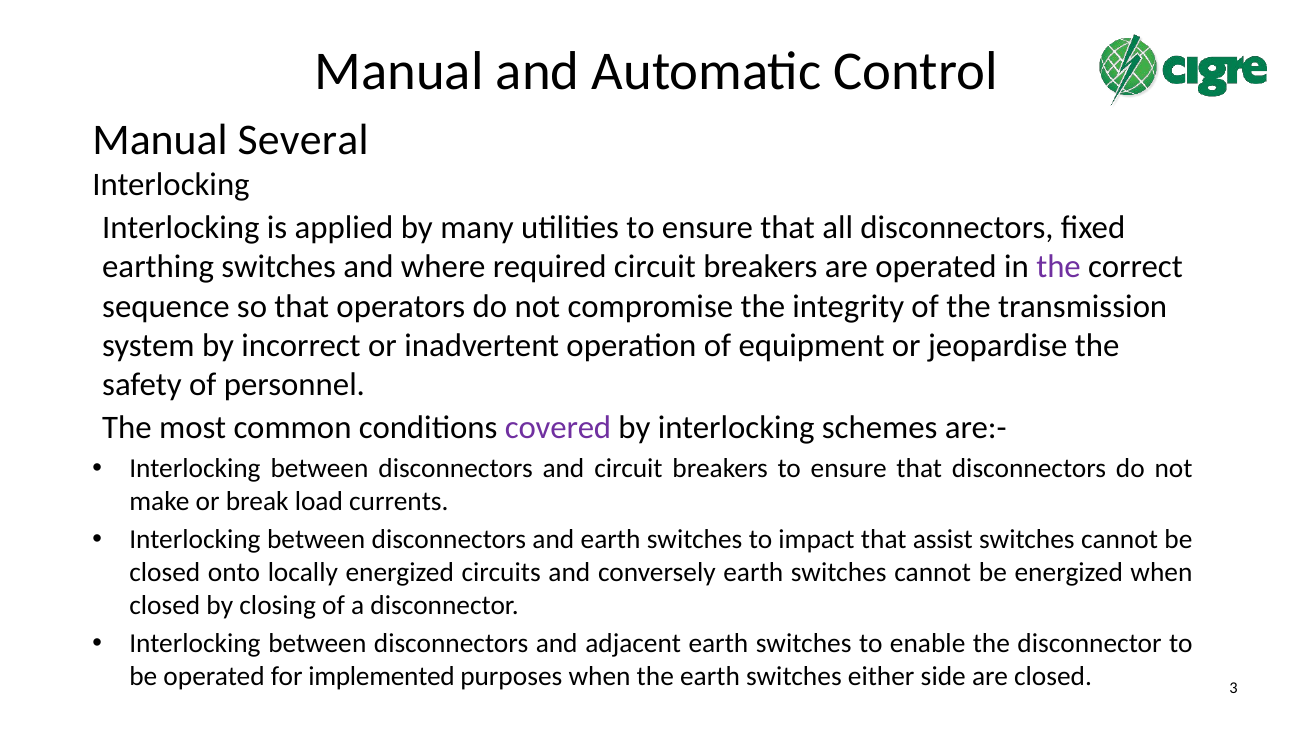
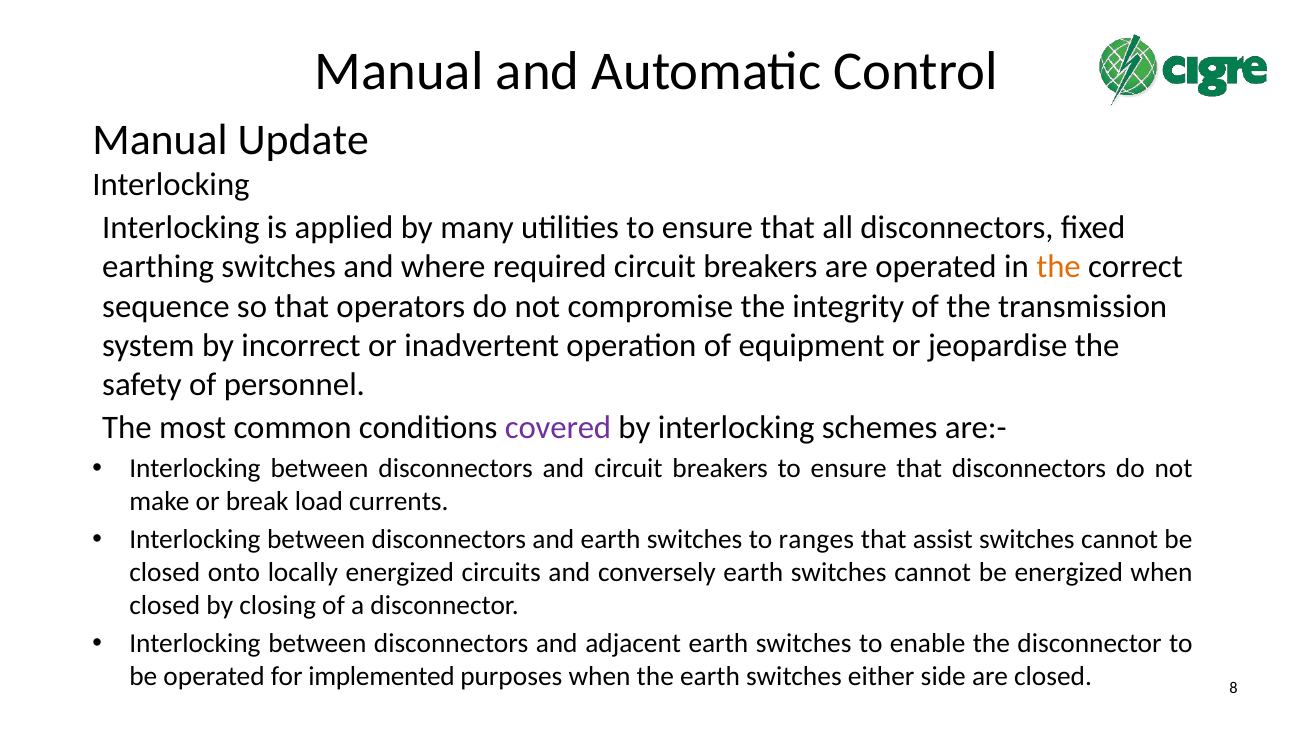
Several: Several -> Update
the at (1059, 267) colour: purple -> orange
impact: impact -> ranges
3: 3 -> 8
